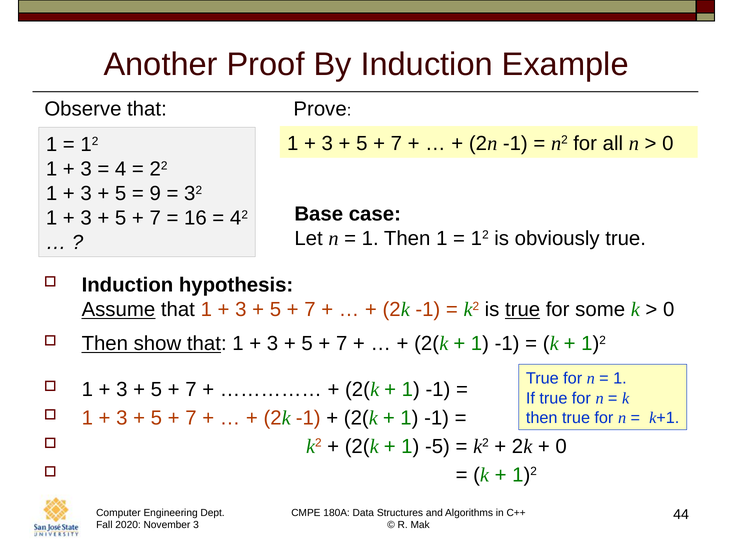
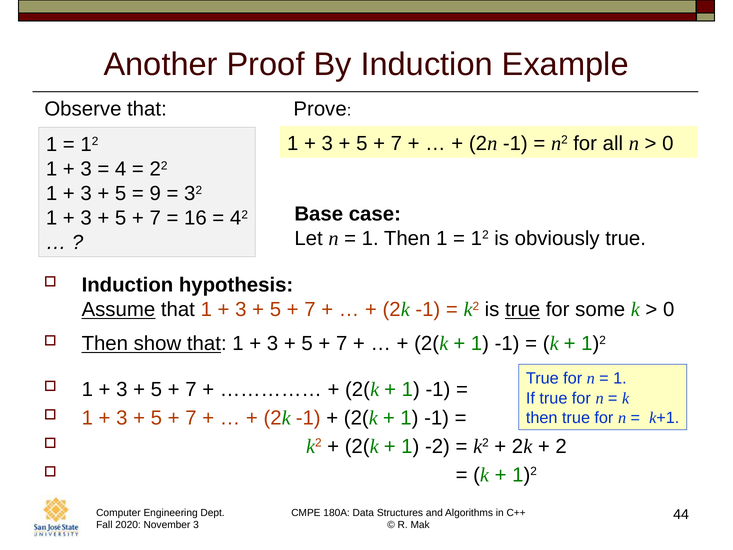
-5: -5 -> -2
0 at (561, 446): 0 -> 2
